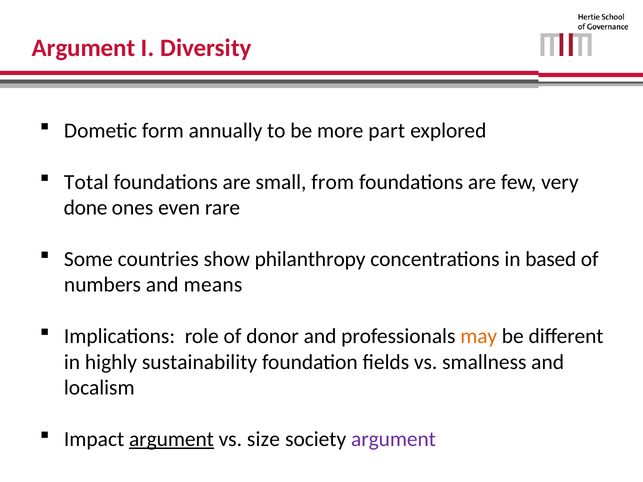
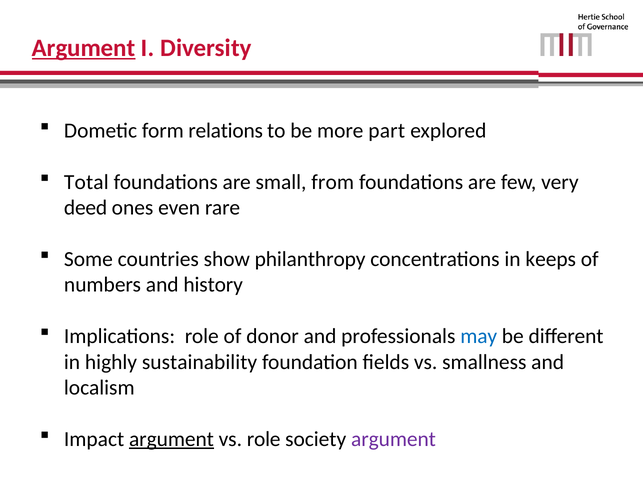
Argument at (84, 48) underline: none -> present
annually: annually -> relations
done: done -> deed
based: based -> keeps
means: means -> history
may colour: orange -> blue
vs size: size -> role
